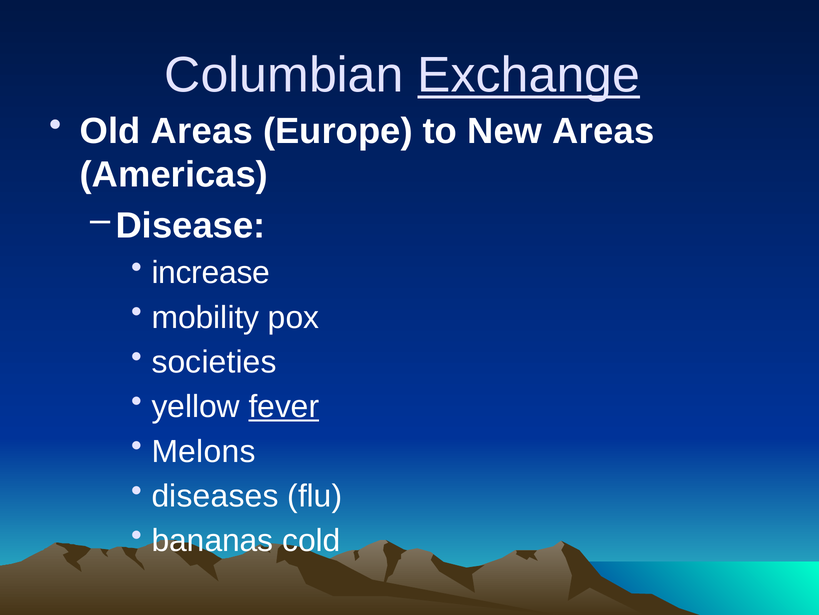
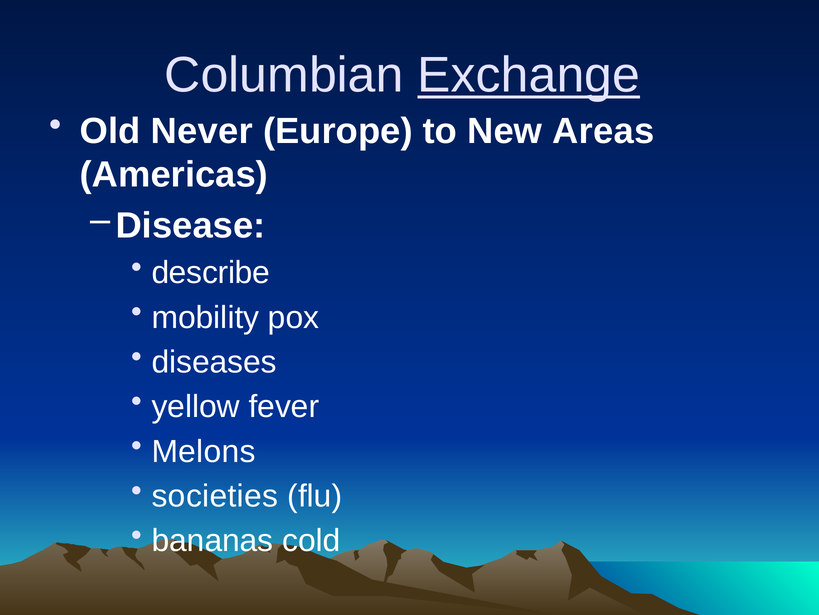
Old Areas: Areas -> Never
increase: increase -> describe
societies: societies -> diseases
fever underline: present -> none
diseases: diseases -> societies
